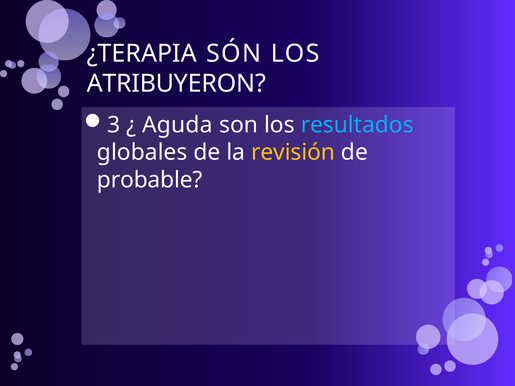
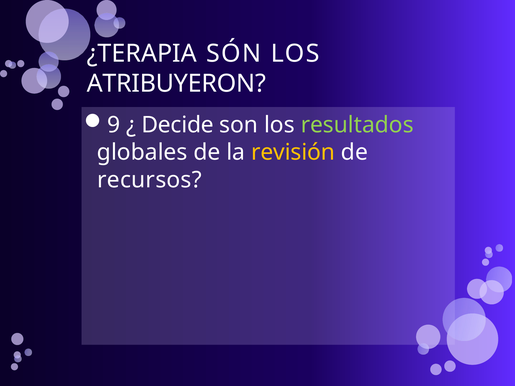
3: 3 -> 9
Aguda: Aguda -> Decide
resultados colour: light blue -> light green
probable: probable -> recursos
